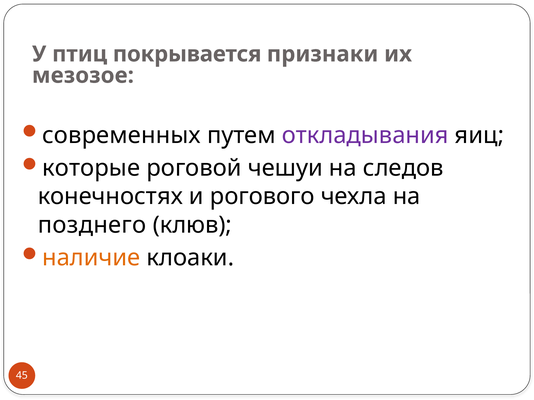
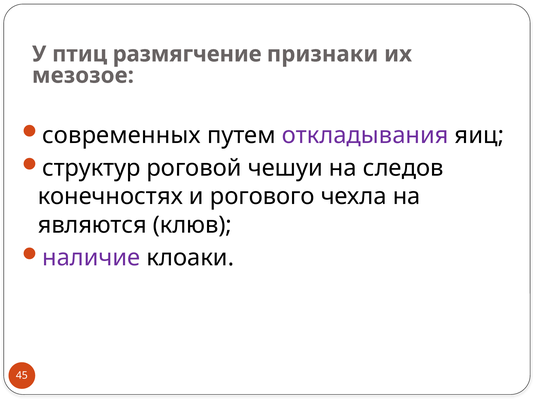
покрывается: покрывается -> размягчение
которые: которые -> структур
позднего: позднего -> являются
наличие colour: orange -> purple
